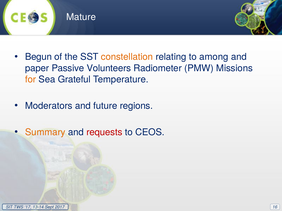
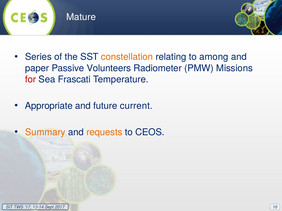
Begun: Begun -> Series
for colour: orange -> red
Grateful: Grateful -> Frascati
Moderators: Moderators -> Appropriate
regions: regions -> current
requests colour: red -> orange
